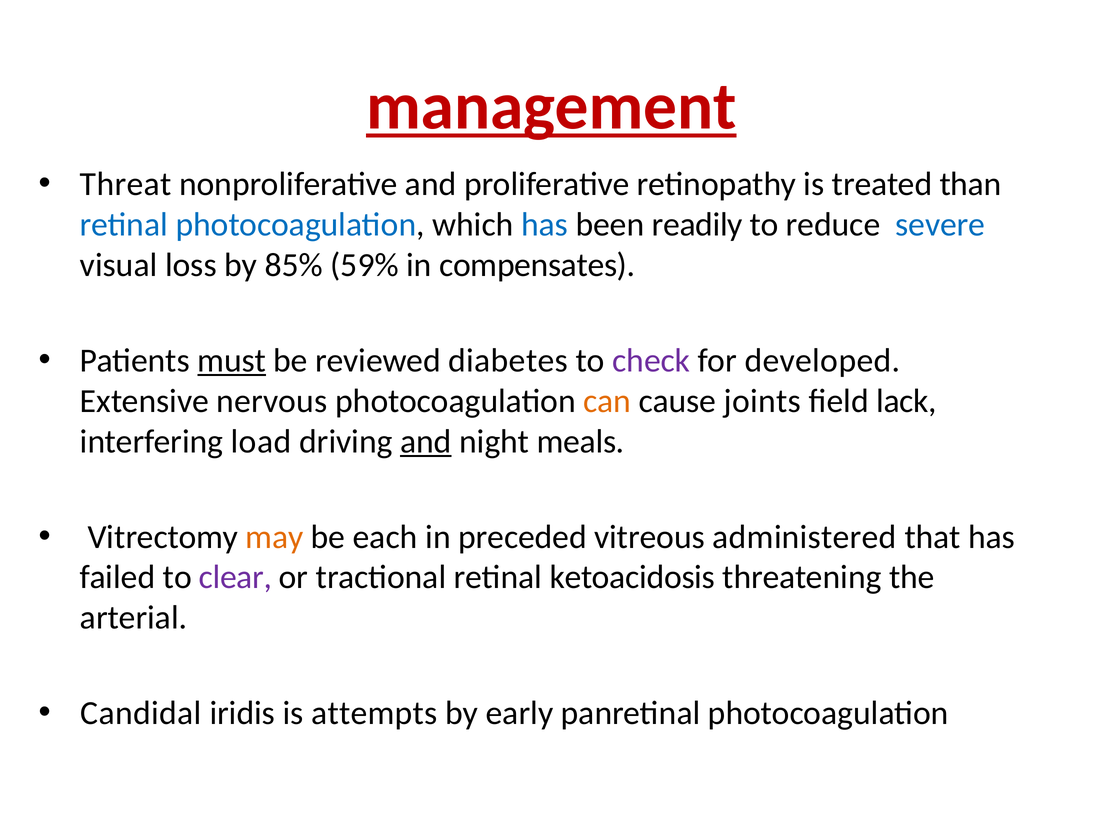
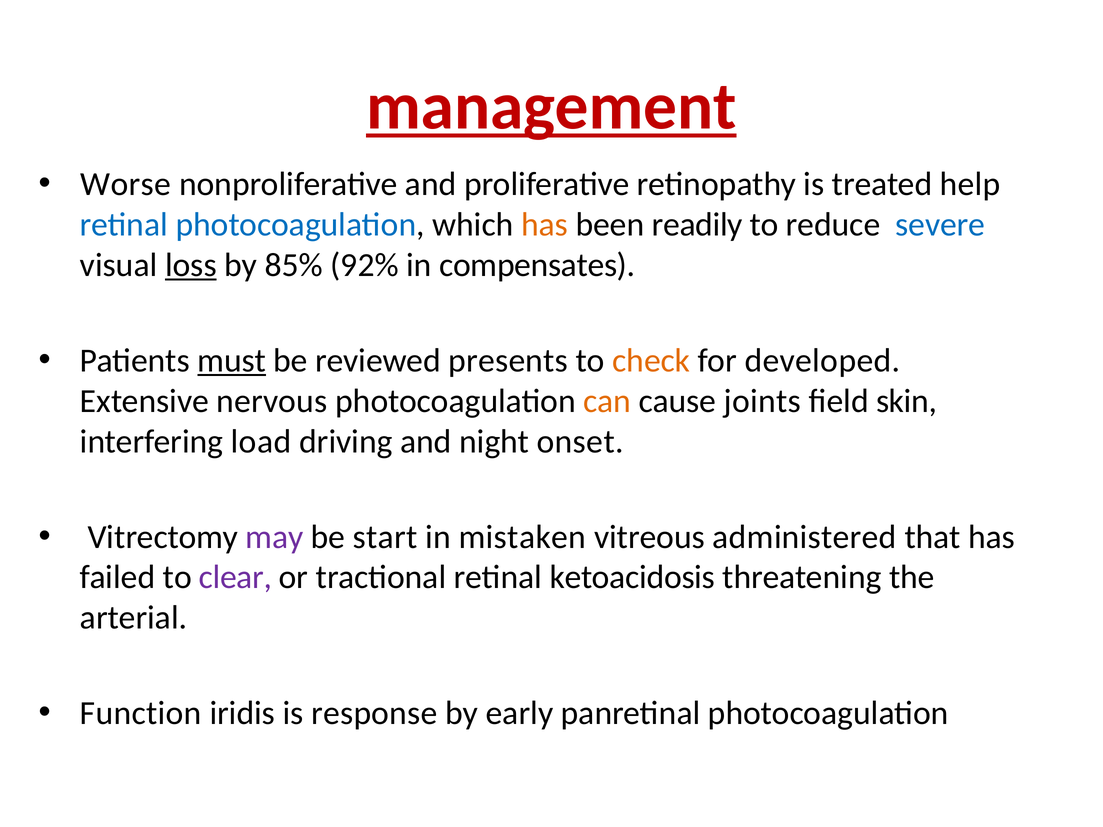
Threat: Threat -> Worse
than: than -> help
has at (545, 225) colour: blue -> orange
loss underline: none -> present
59%: 59% -> 92%
diabetes: diabetes -> presents
check colour: purple -> orange
lack: lack -> skin
and at (426, 442) underline: present -> none
meals: meals -> onset
may colour: orange -> purple
each: each -> start
preceded: preceded -> mistaken
Candidal: Candidal -> Function
attempts: attempts -> response
